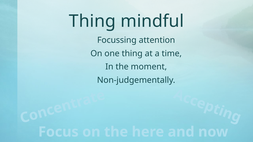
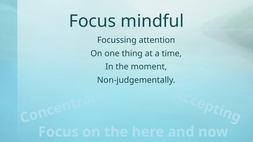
Thing at (92, 21): Thing -> Focus
